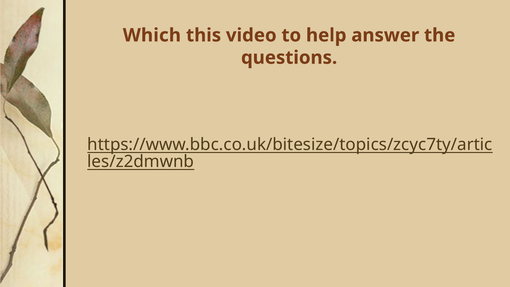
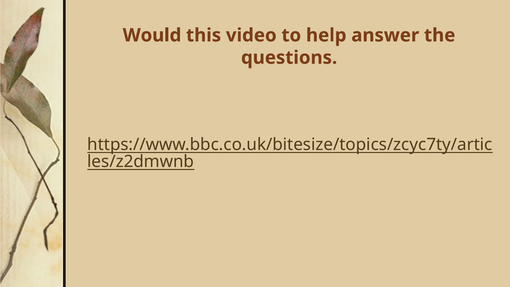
Which: Which -> Would
